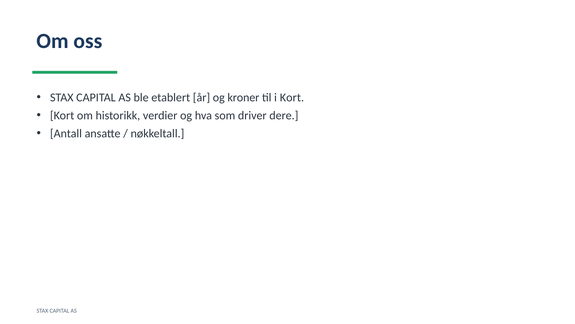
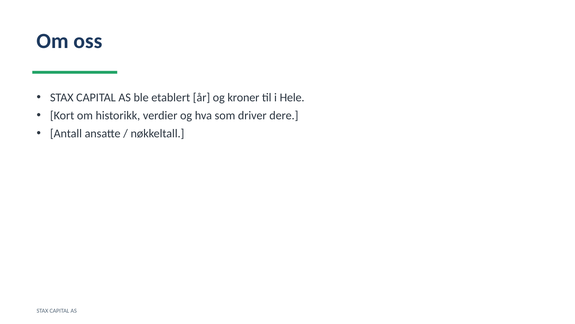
i Kort: Kort -> Hele
